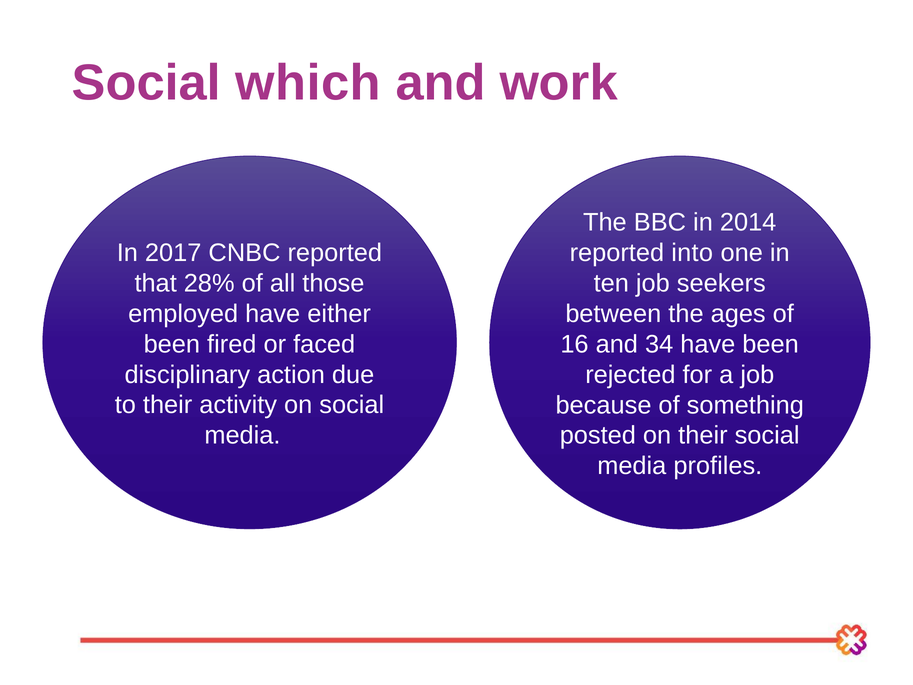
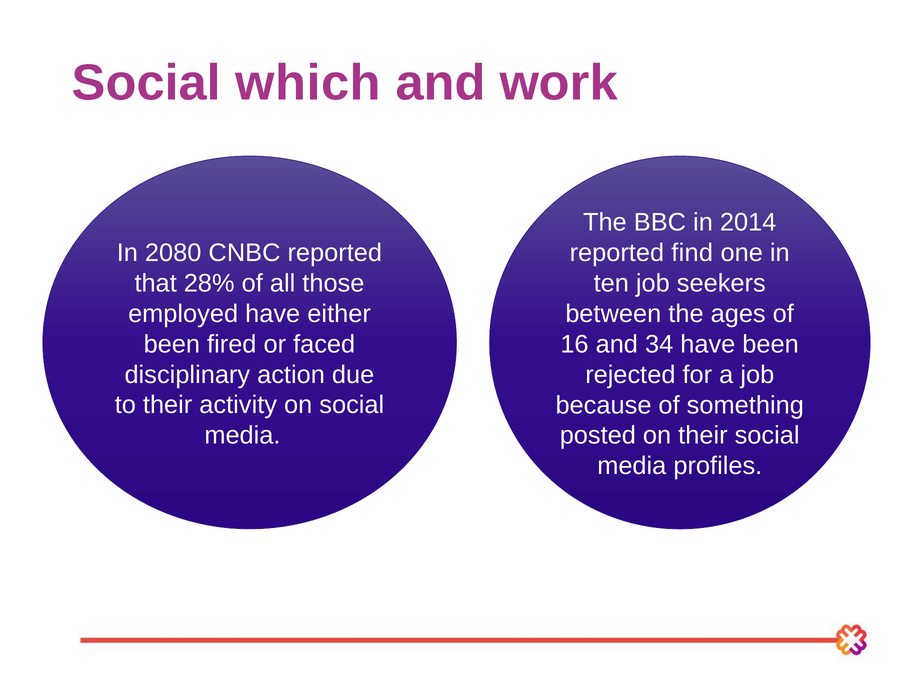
2017: 2017 -> 2080
into: into -> find
